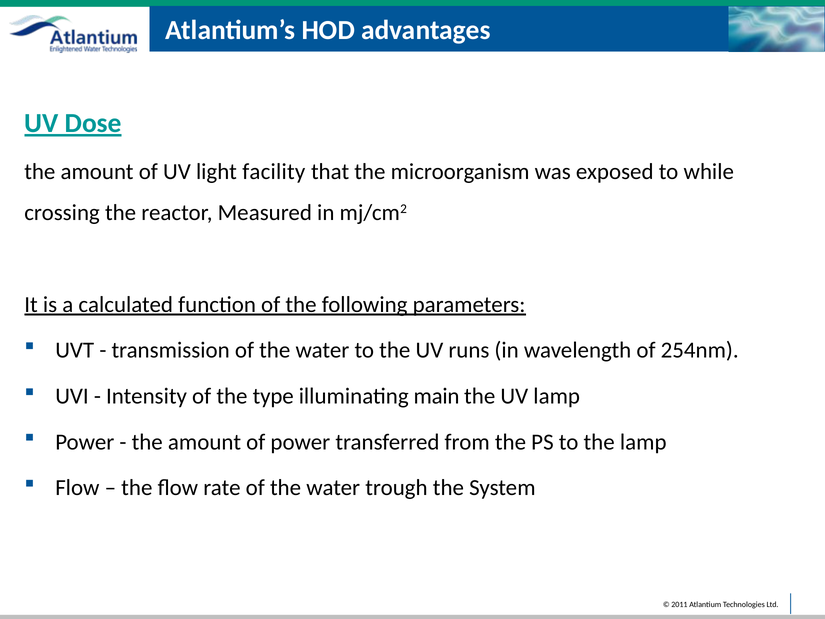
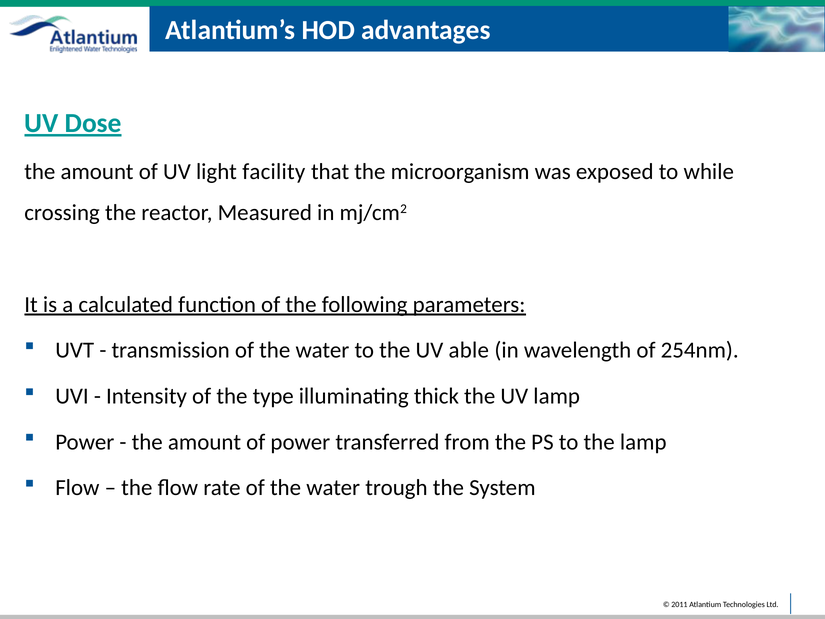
runs: runs -> able
main: main -> thick
